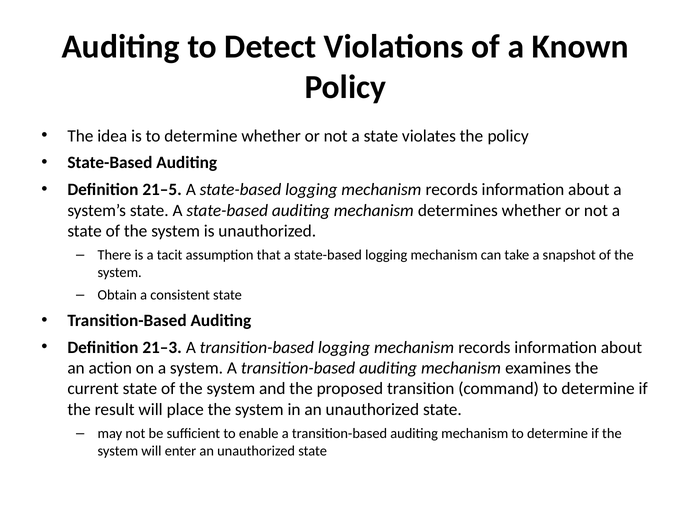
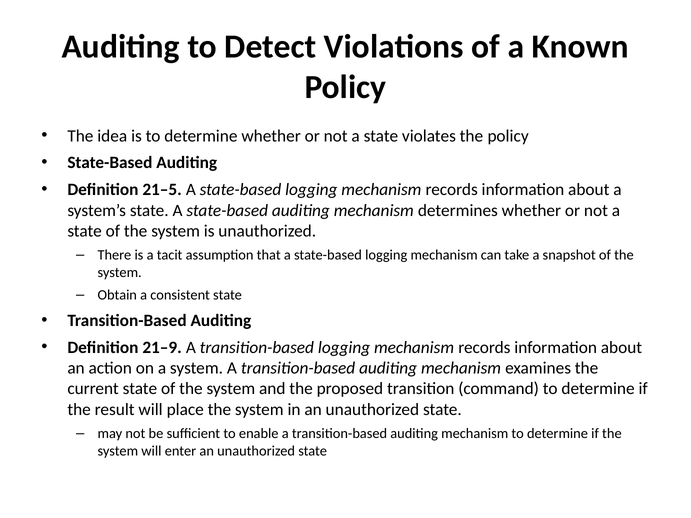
21–3: 21–3 -> 21–9
